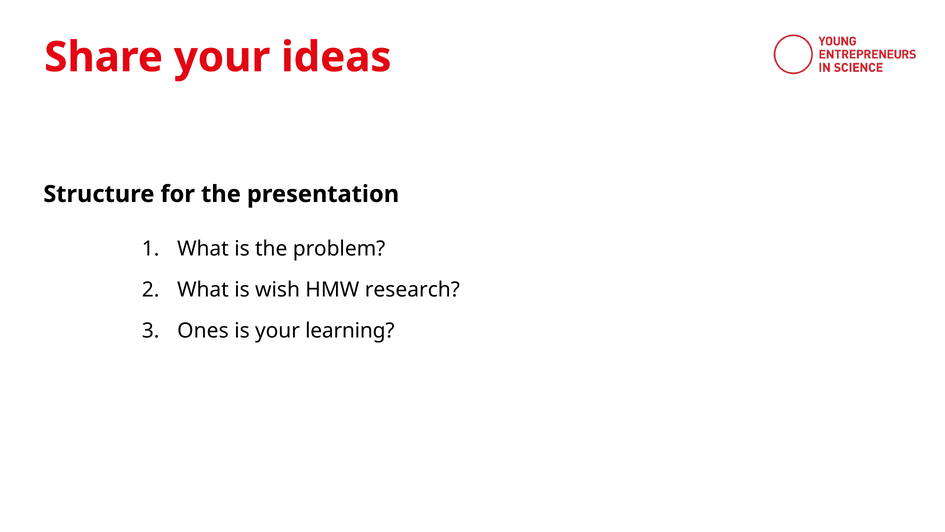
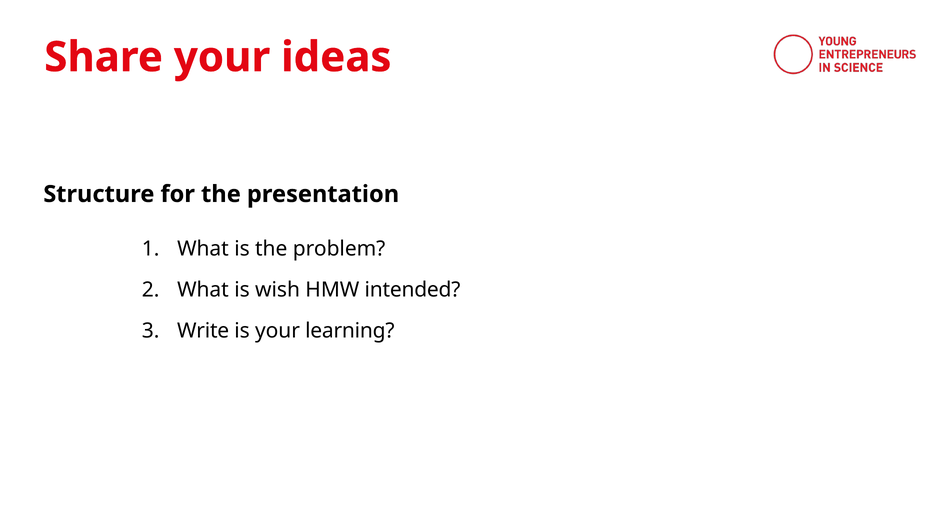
research: research -> intended
Ones: Ones -> Write
